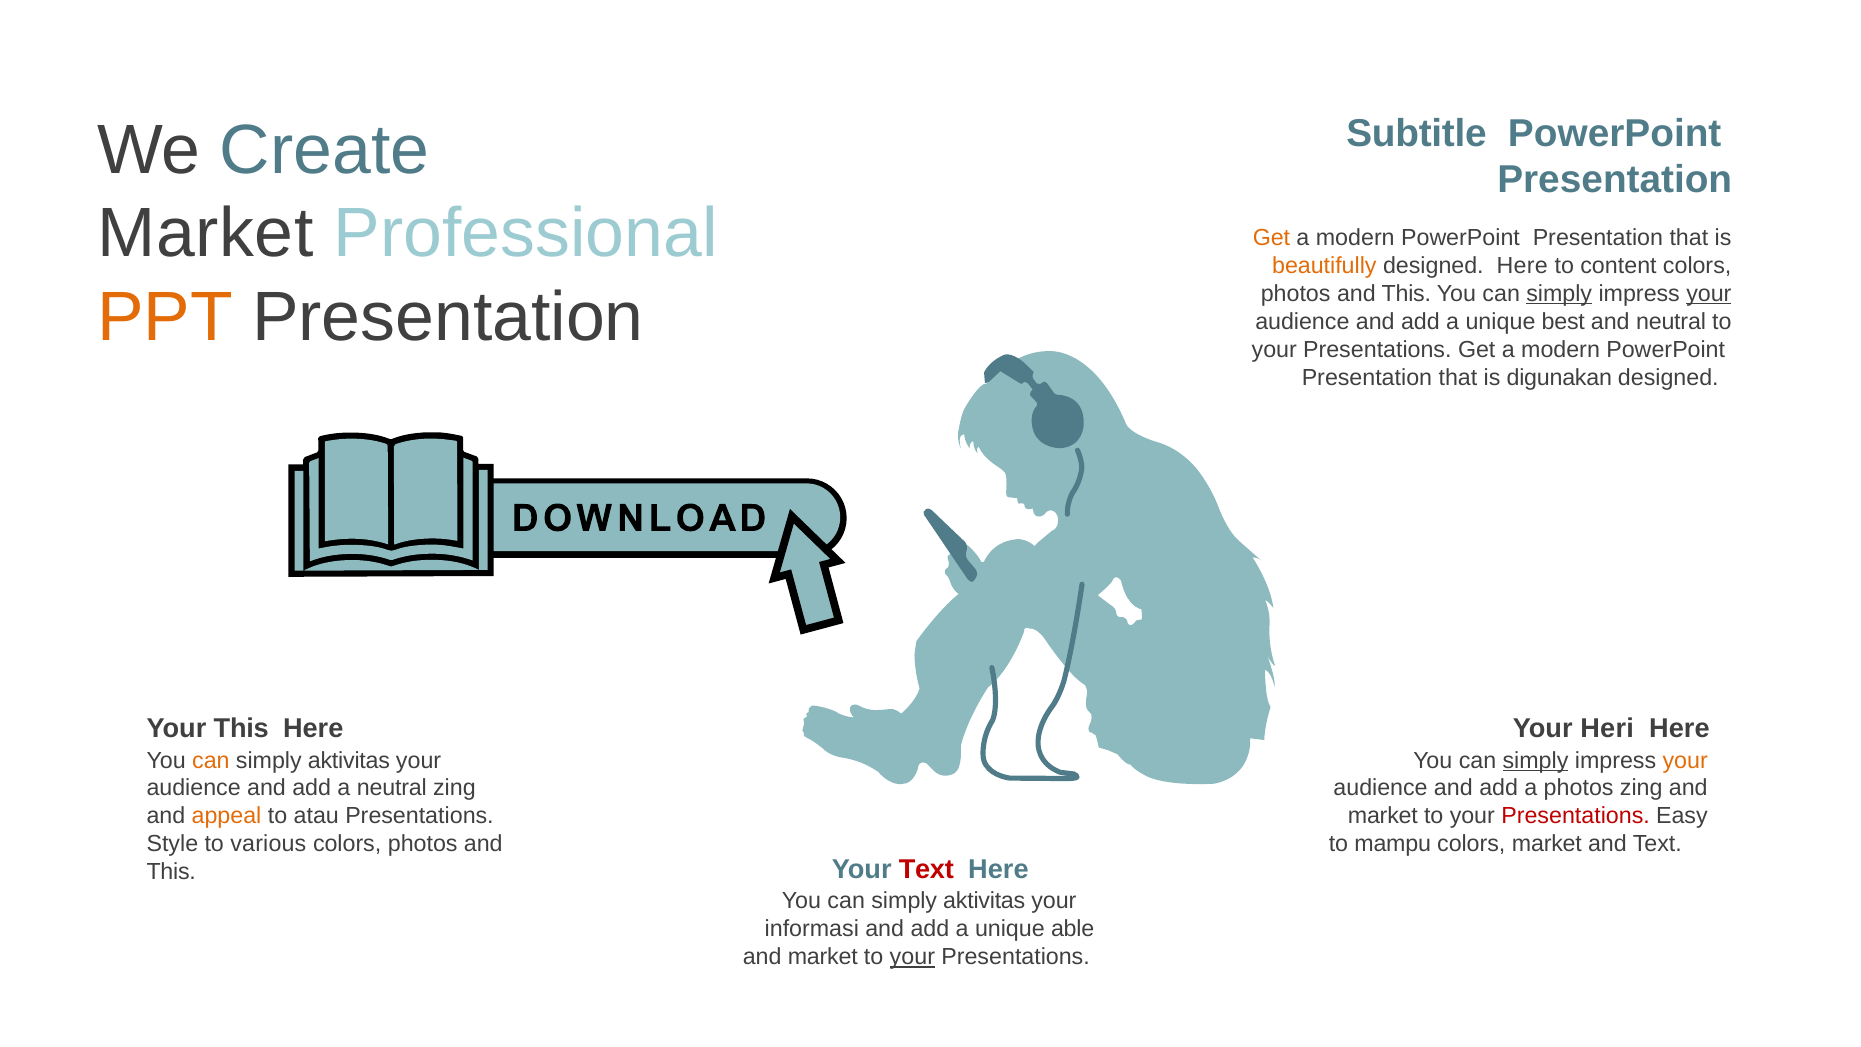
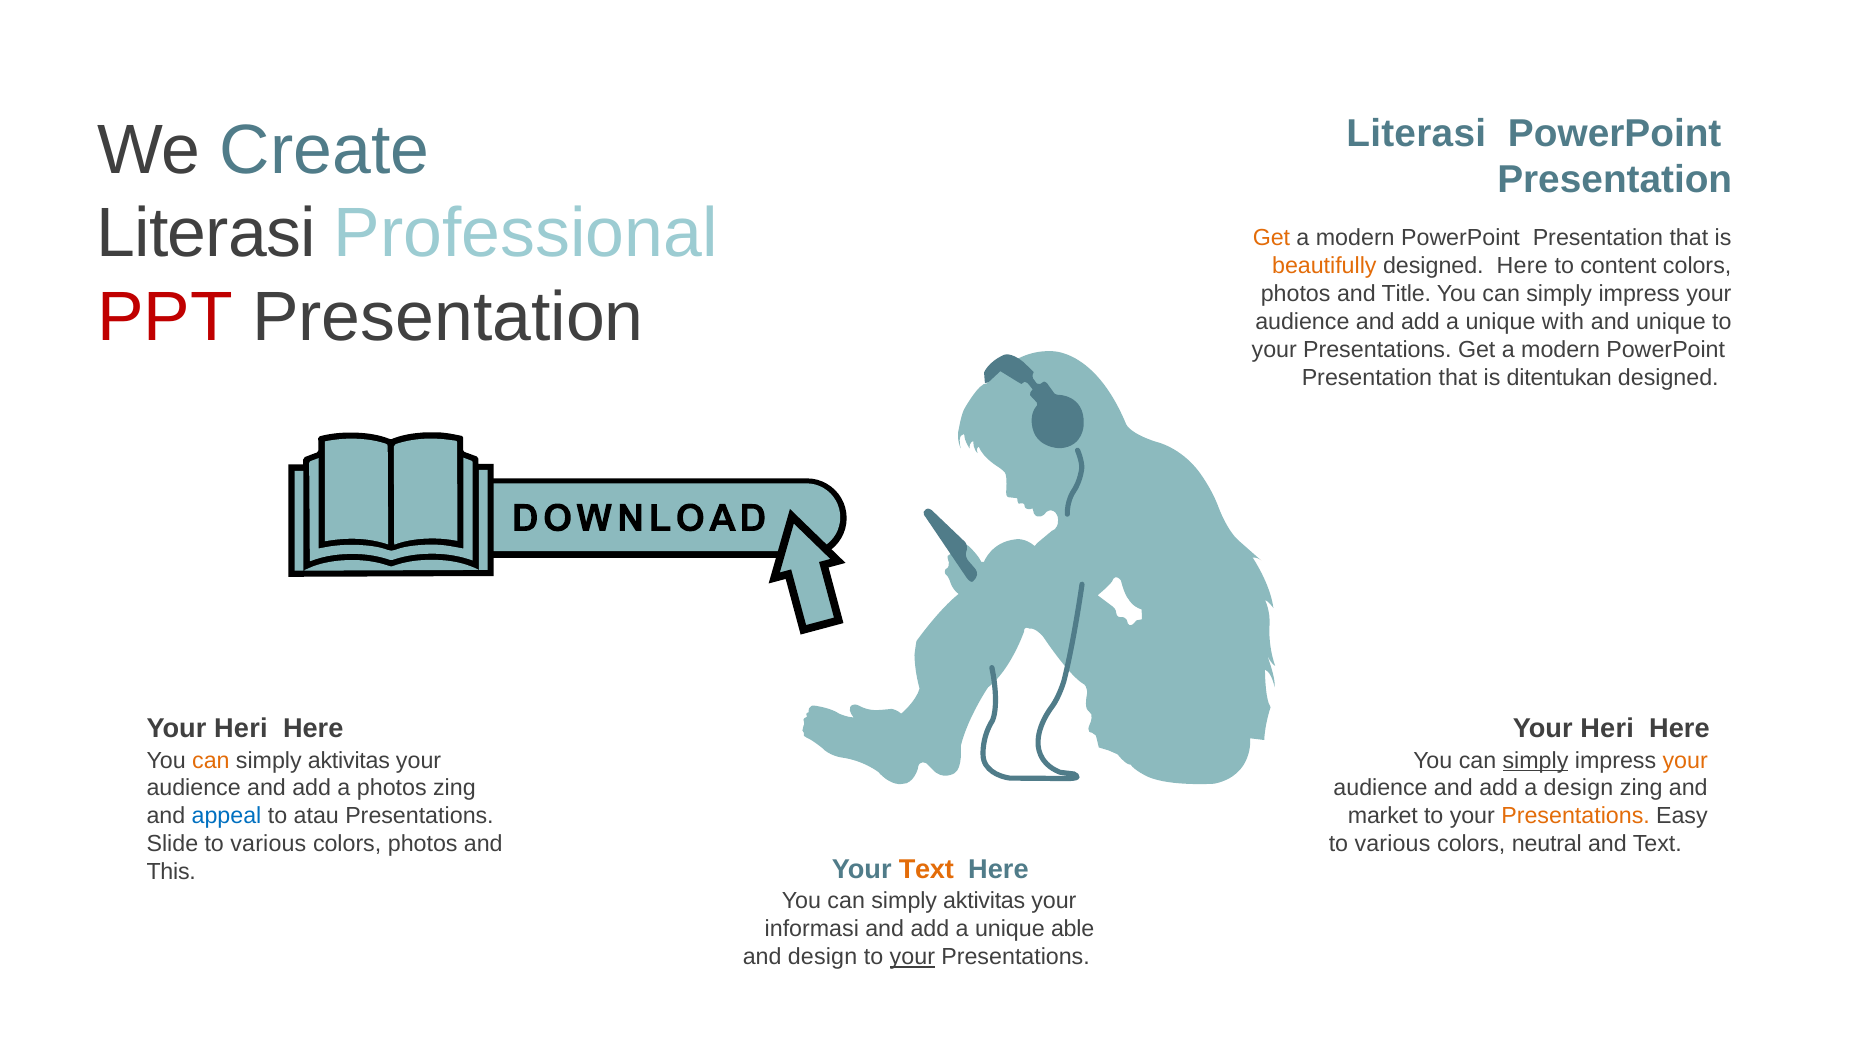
Subtitle at (1417, 133): Subtitle -> Literasi
Market at (205, 234): Market -> Literasi
This at (1406, 294): This -> Title
simply at (1559, 294) underline: present -> none
your at (1709, 294) underline: present -> none
PPT colour: orange -> red
best: best -> with
and neutral: neutral -> unique
digunakan: digunakan -> ditentukan
This at (241, 729): This -> Heri
a neutral: neutral -> photos
a photos: photos -> design
appeal colour: orange -> blue
Presentations at (1576, 816) colour: red -> orange
Style: Style -> Slide
mampu at (1393, 844): mampu -> various
colors market: market -> neutral
Text at (926, 870) colour: red -> orange
market at (823, 957): market -> design
